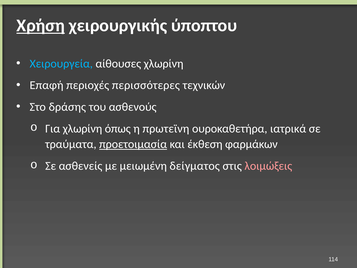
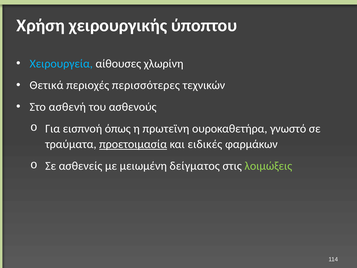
Χρήση underline: present -> none
Επαφή: Επαφή -> Θετικά
δράσης: δράσης -> ασθενή
Για χλωρίνη: χλωρίνη -> εισπνοή
ιατρικά: ιατρικά -> γνωστό
έκθεση: έκθεση -> ειδικές
λοιμώξεις colour: pink -> light green
